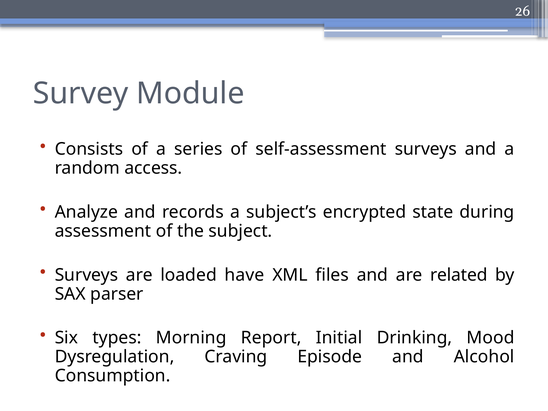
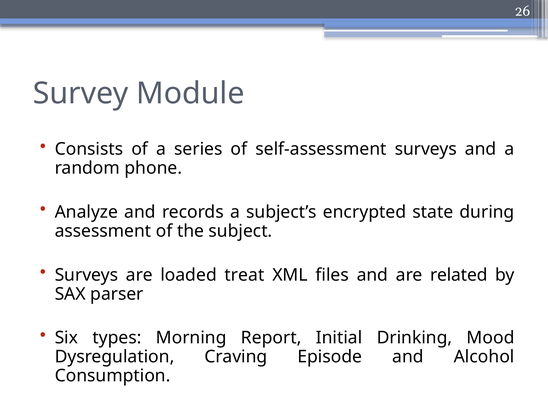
access: access -> phone
have: have -> treat
